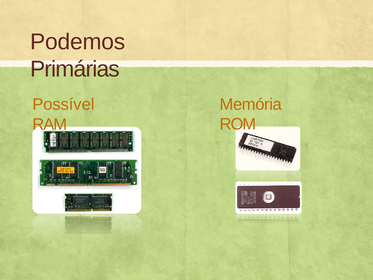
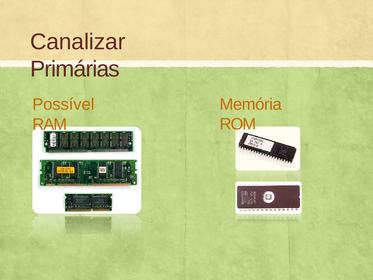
Podemos: Podemos -> Canalizar
